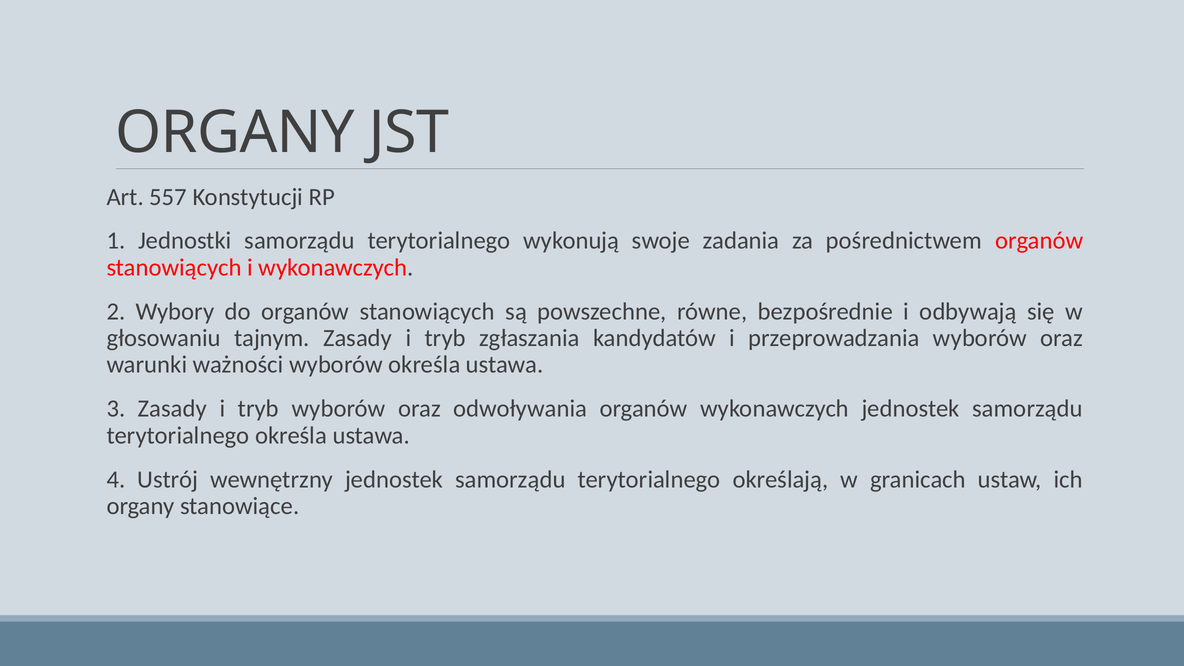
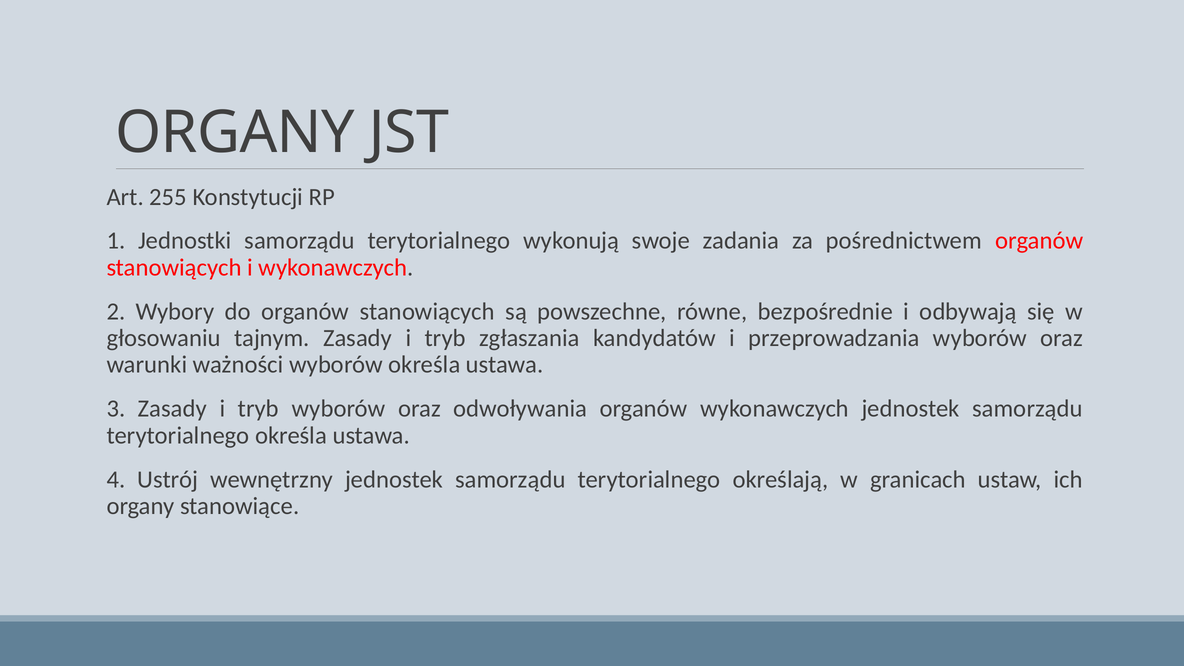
557: 557 -> 255
